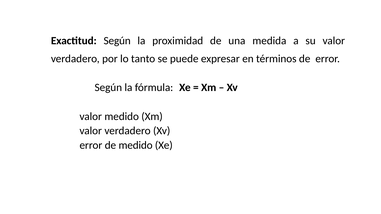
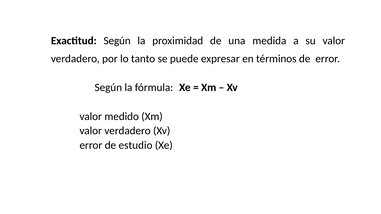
de medido: medido -> estudio
